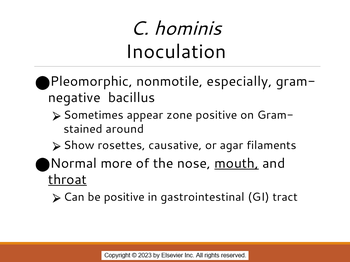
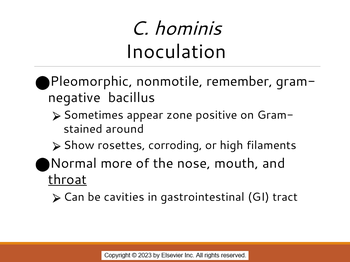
especially: especially -> remember
causative: causative -> corroding
agar: agar -> high
mouth underline: present -> none
be positive: positive -> cavities
